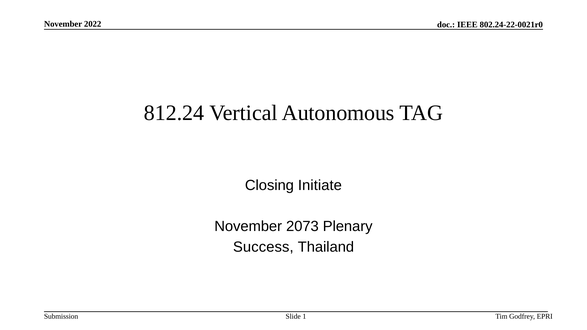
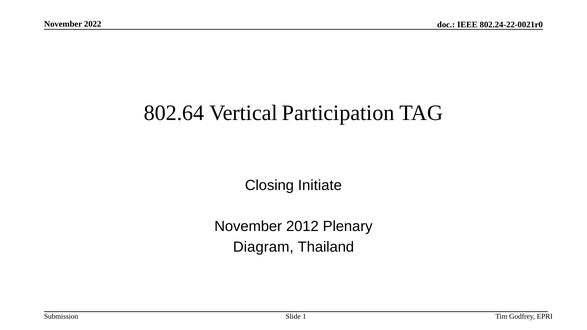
812.24: 812.24 -> 802.64
Autonomous: Autonomous -> Participation
2073: 2073 -> 2012
Success: Success -> Diagram
